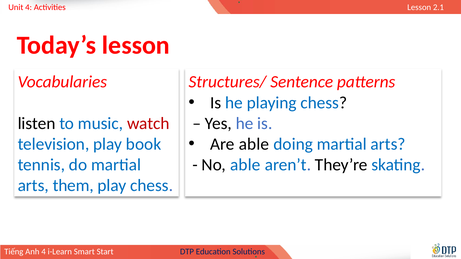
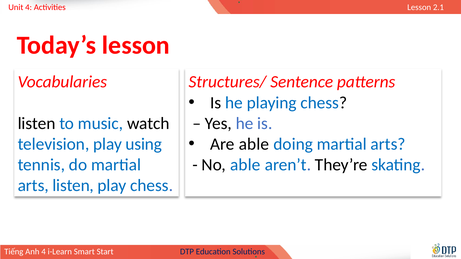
watch colour: red -> black
book: book -> using
arts them: them -> listen
